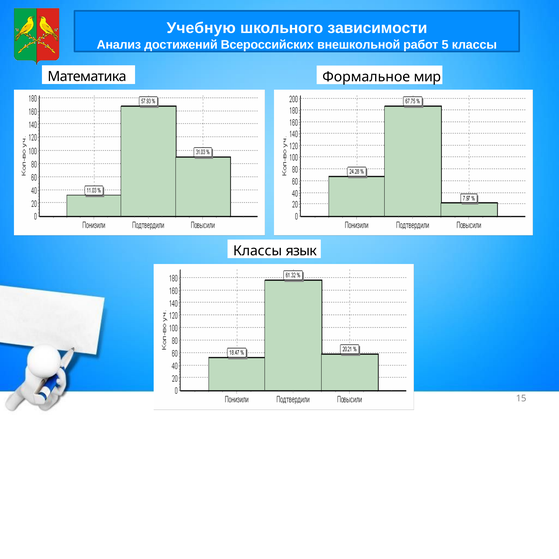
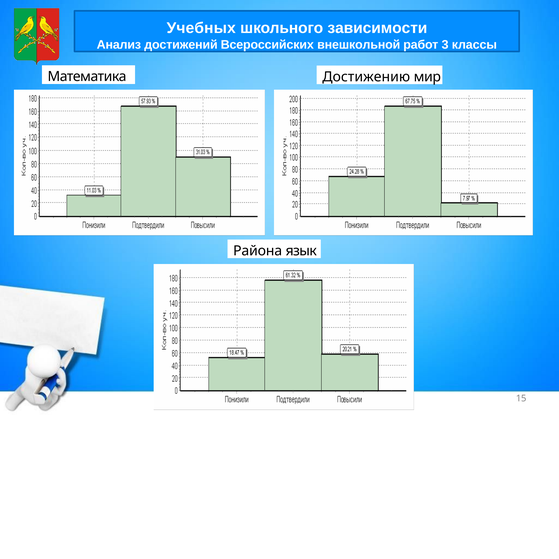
Учебную: Учебную -> Учебных
5: 5 -> 3
Формальное: Формальное -> Достижению
Классы at (258, 251): Классы -> Района
